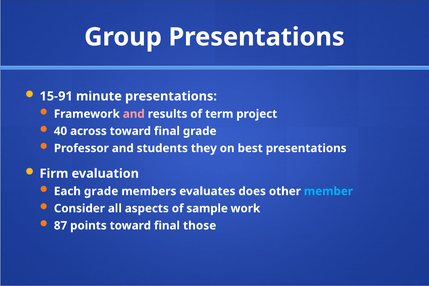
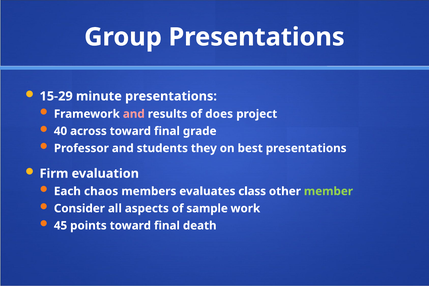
15-91: 15-91 -> 15-29
term: term -> does
Each grade: grade -> chaos
does: does -> class
member colour: light blue -> light green
87: 87 -> 45
those: those -> death
